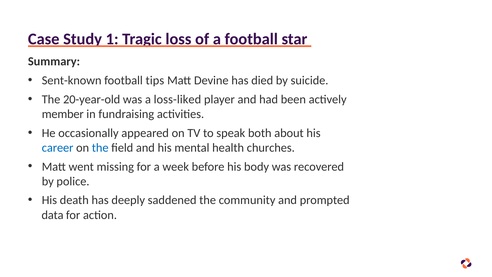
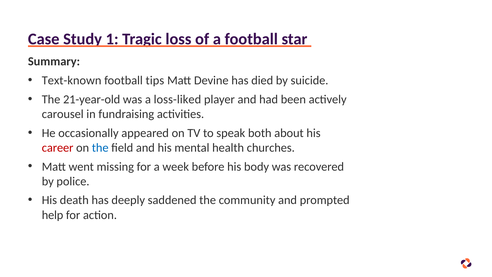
Sent-known: Sent-known -> Text-known
20-year-old: 20-year-old -> 21-year-old
member: member -> carousel
career colour: blue -> red
data: data -> help
